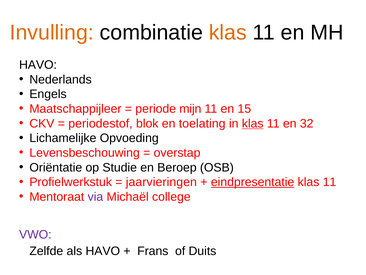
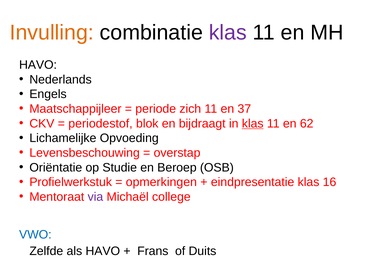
klas at (228, 32) colour: orange -> purple
mijn: mijn -> zich
15: 15 -> 37
toelating: toelating -> bijdraagt
32: 32 -> 62
jaarvieringen: jaarvieringen -> opmerkingen
eindpresentatie underline: present -> none
11 at (330, 182): 11 -> 16
VWO colour: purple -> blue
